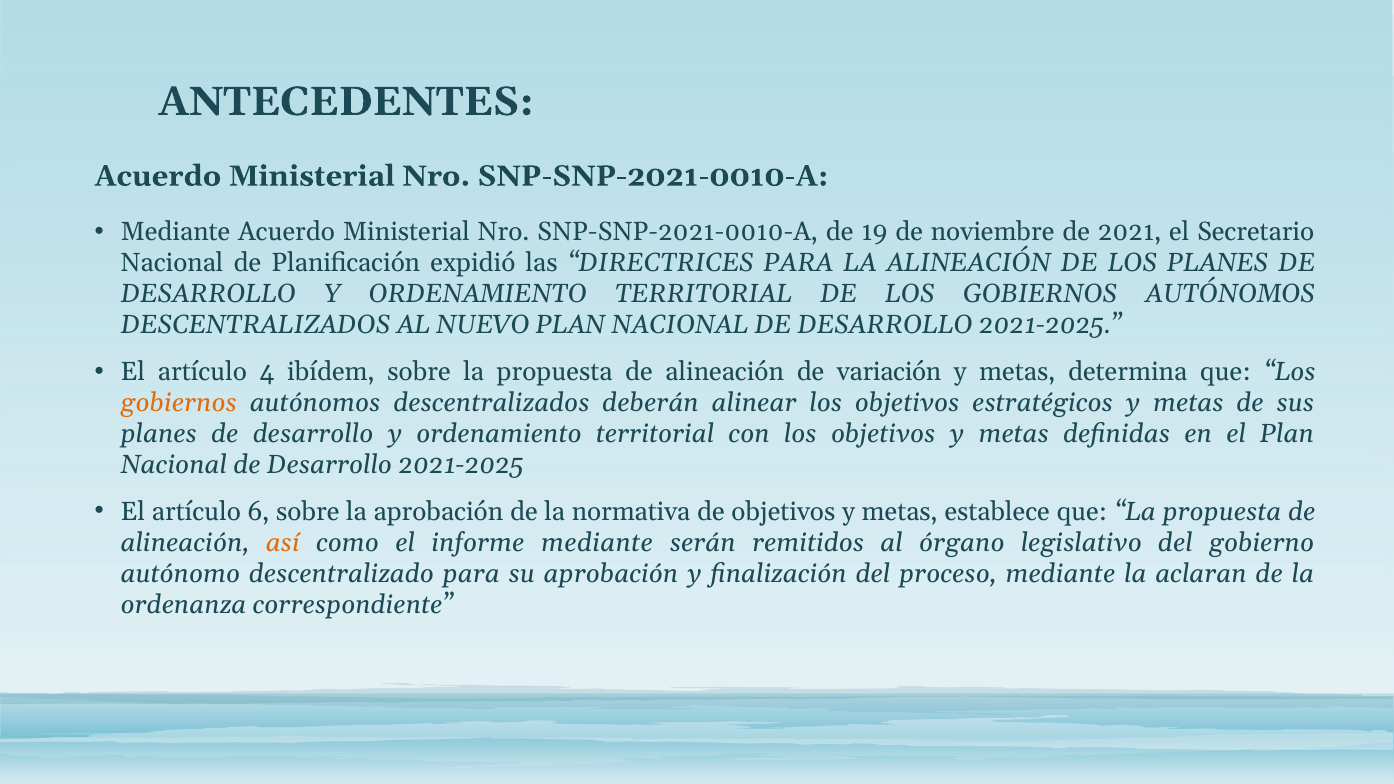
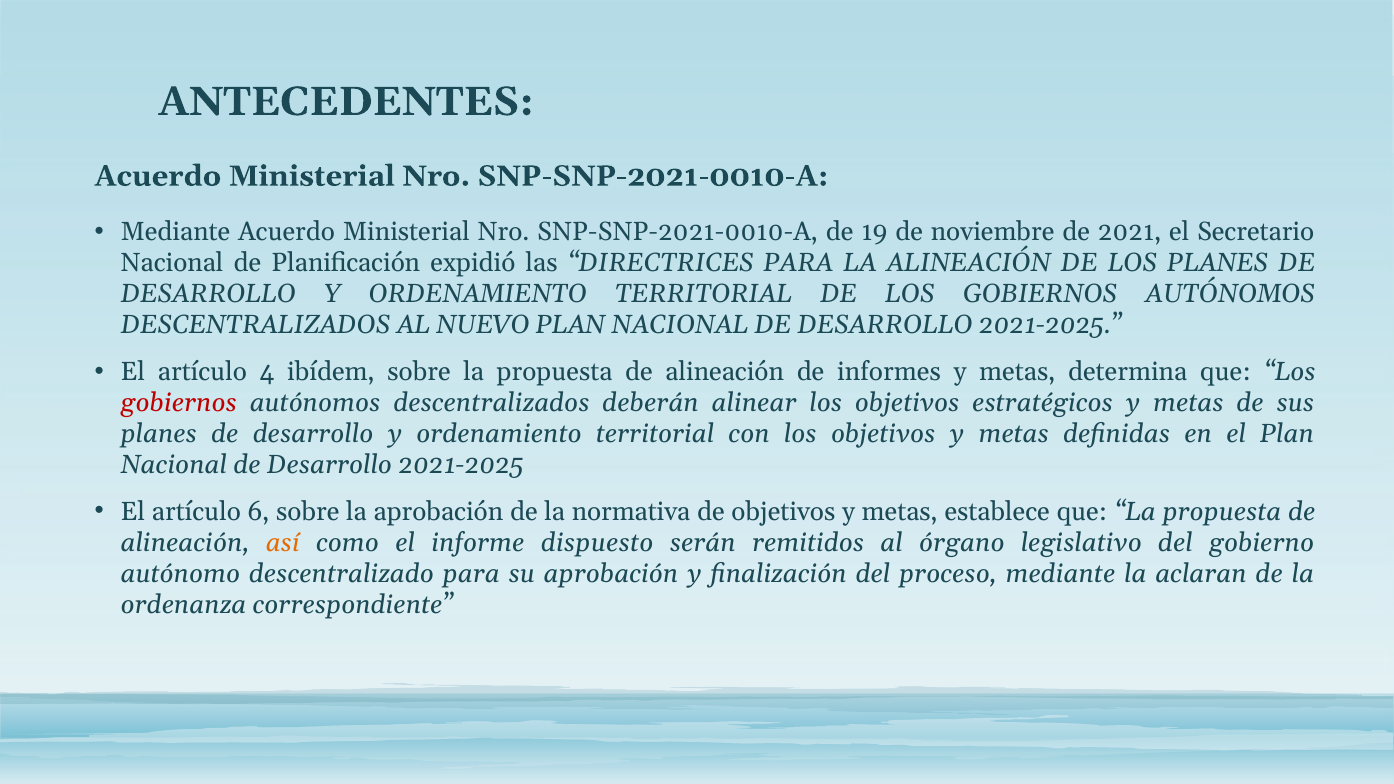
variación: variación -> informes
gobiernos at (179, 403) colour: orange -> red
informe mediante: mediante -> dispuesto
